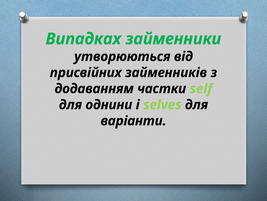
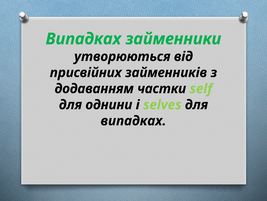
варіанти at (134, 120): варіанти -> випадках
